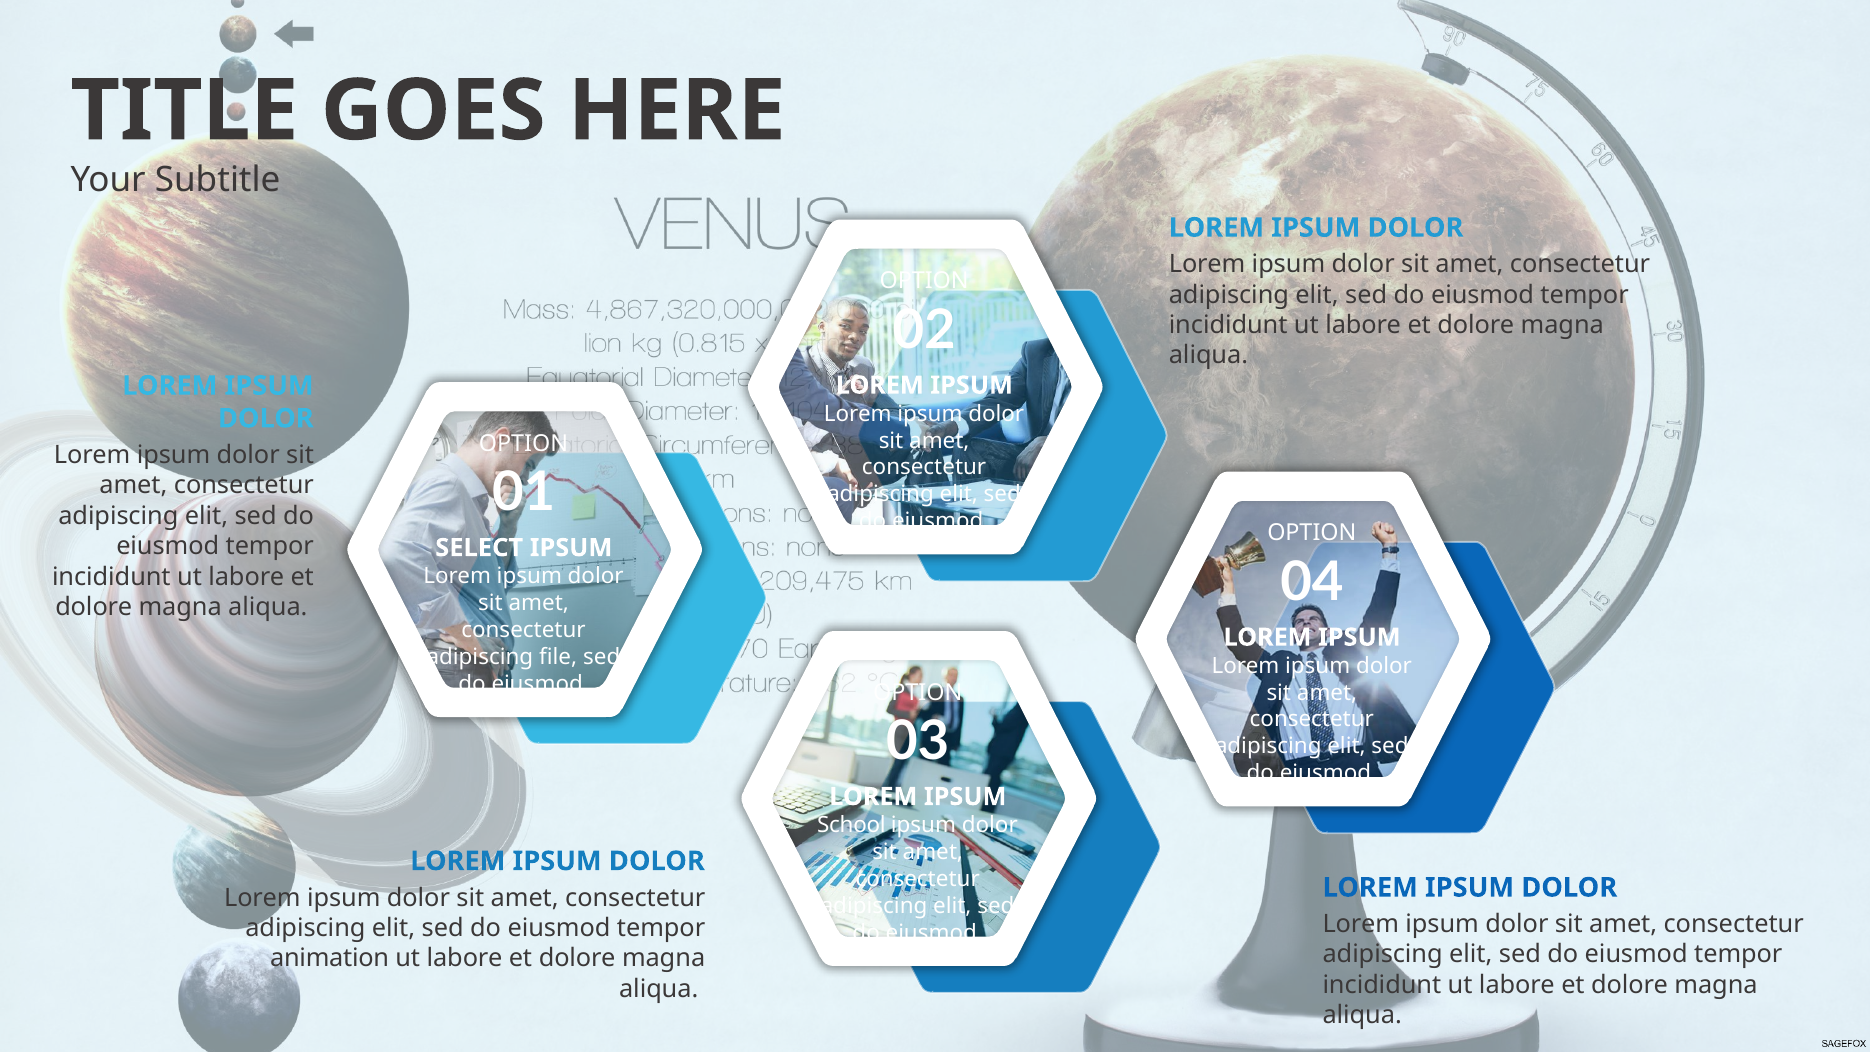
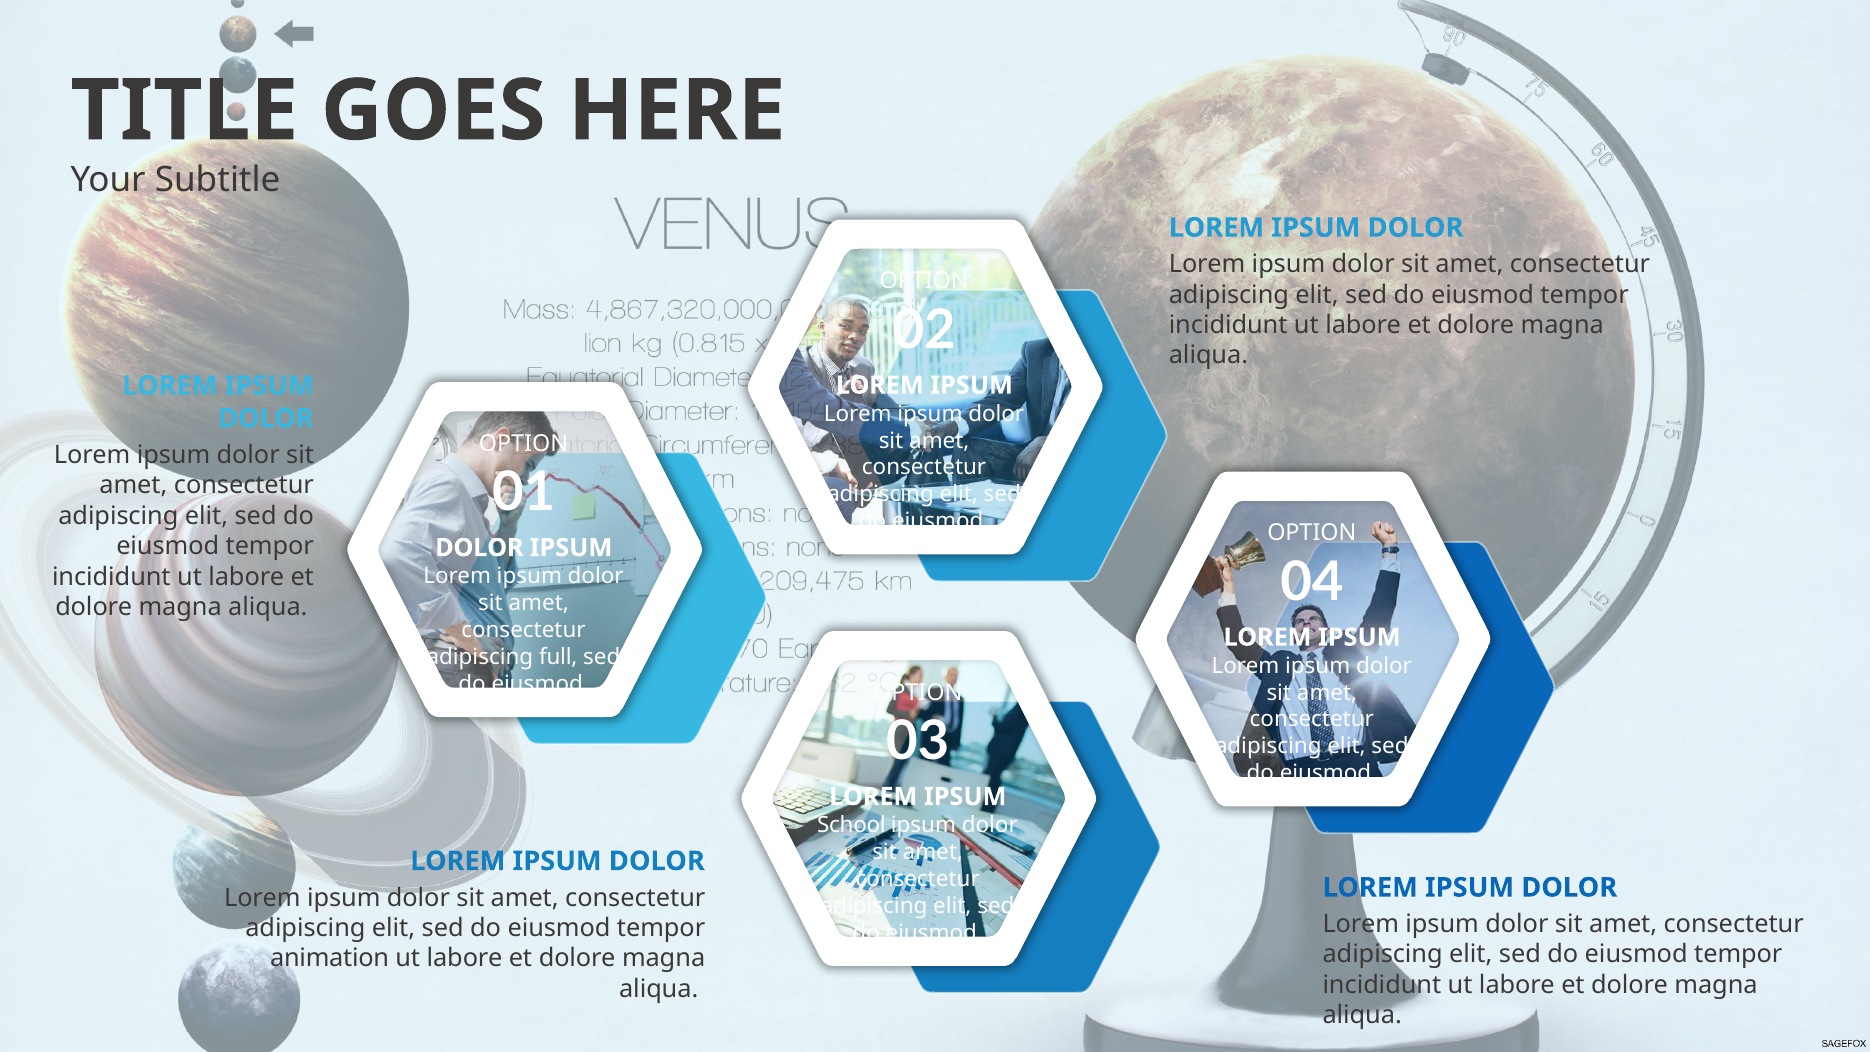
SELECT at (479, 548): SELECT -> DOLOR
file: file -> full
